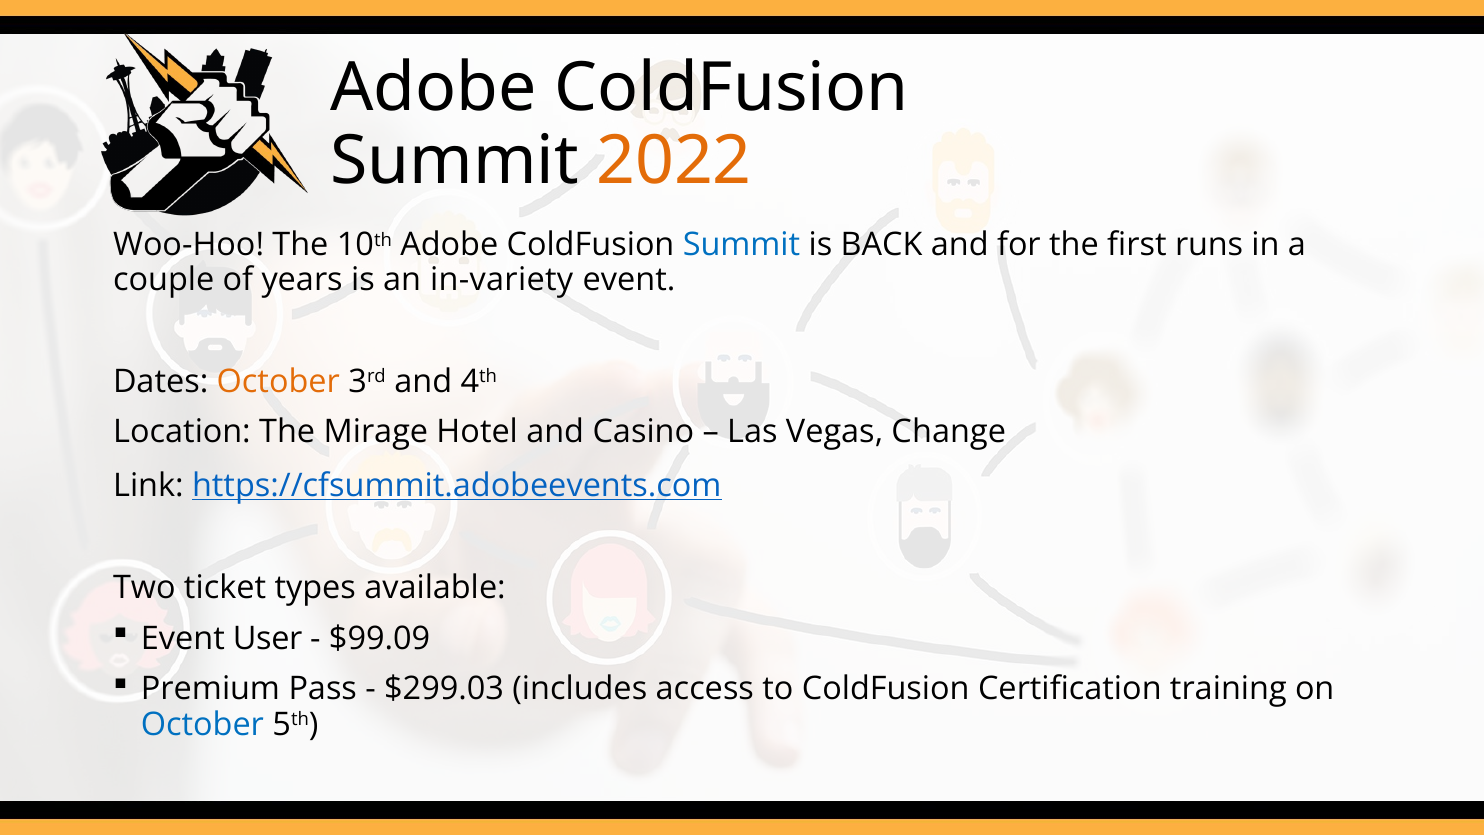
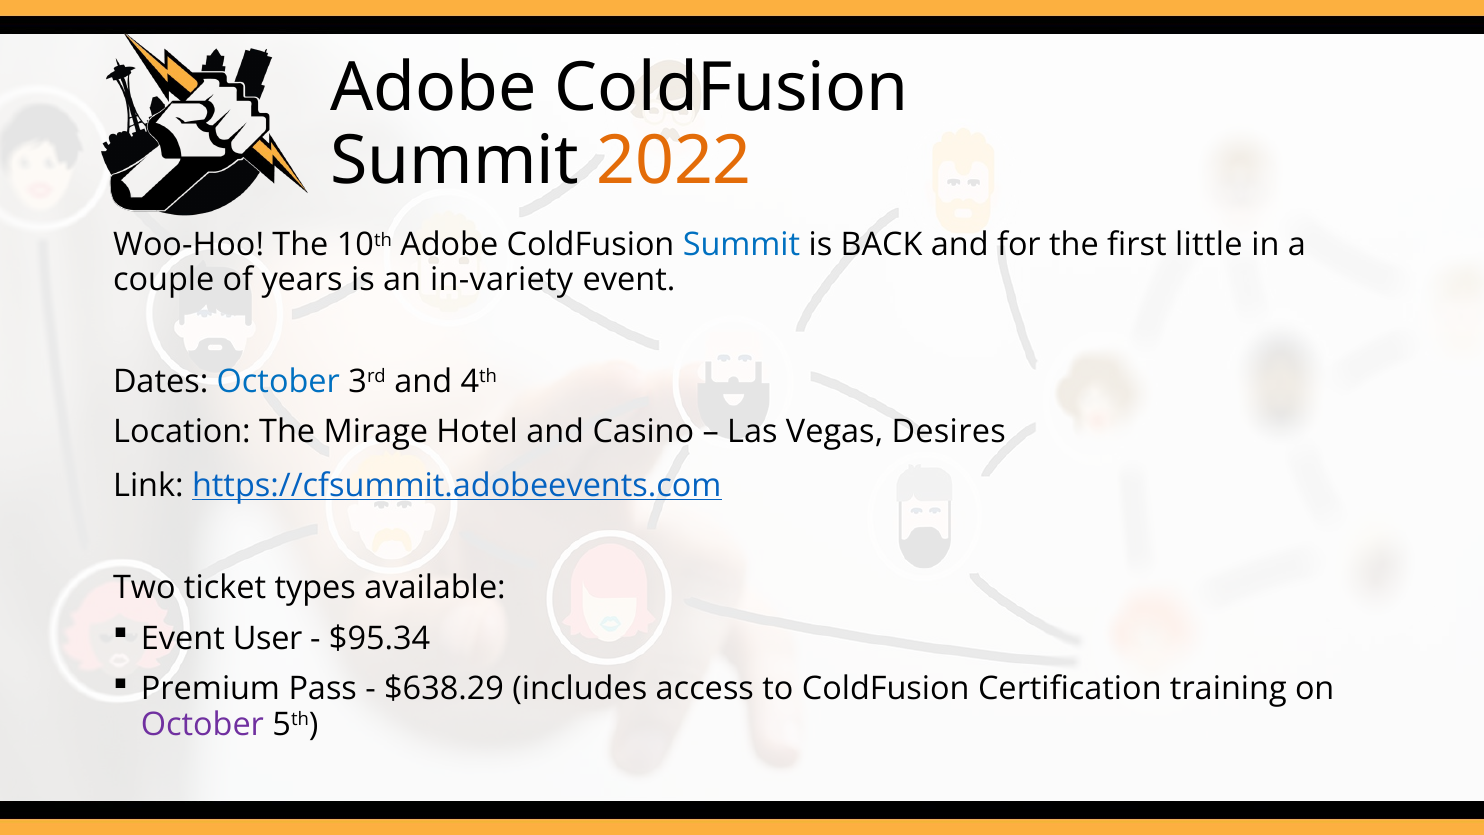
runs: runs -> little
October at (278, 381) colour: orange -> blue
Change: Change -> Desires
$99.09: $99.09 -> $95.34
$299.03: $299.03 -> $638.29
October at (202, 724) colour: blue -> purple
